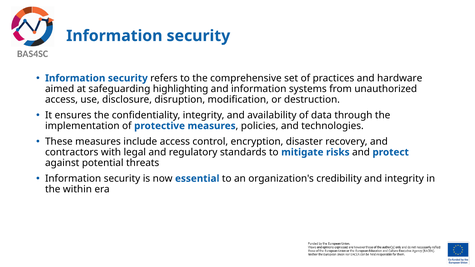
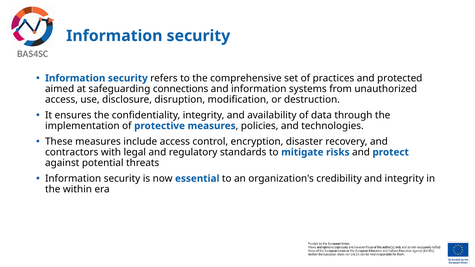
hardware: hardware -> protected
highlighting: highlighting -> connections
